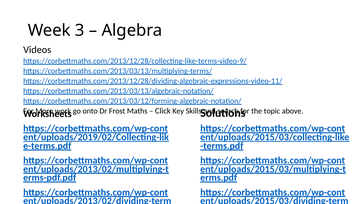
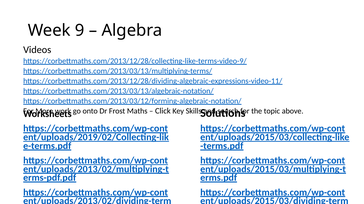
3: 3 -> 9
